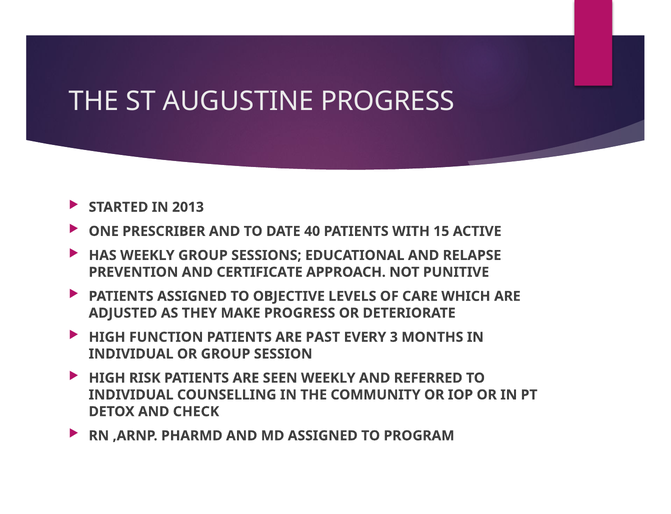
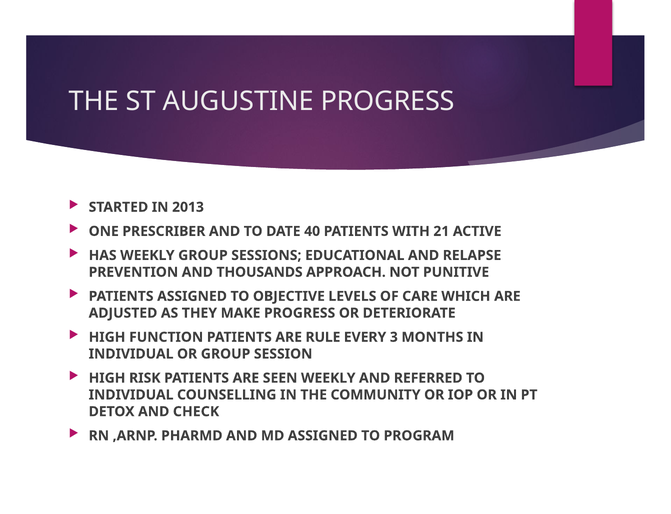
15: 15 -> 21
CERTIFICATE: CERTIFICATE -> THOUSANDS
PAST: PAST -> RULE
